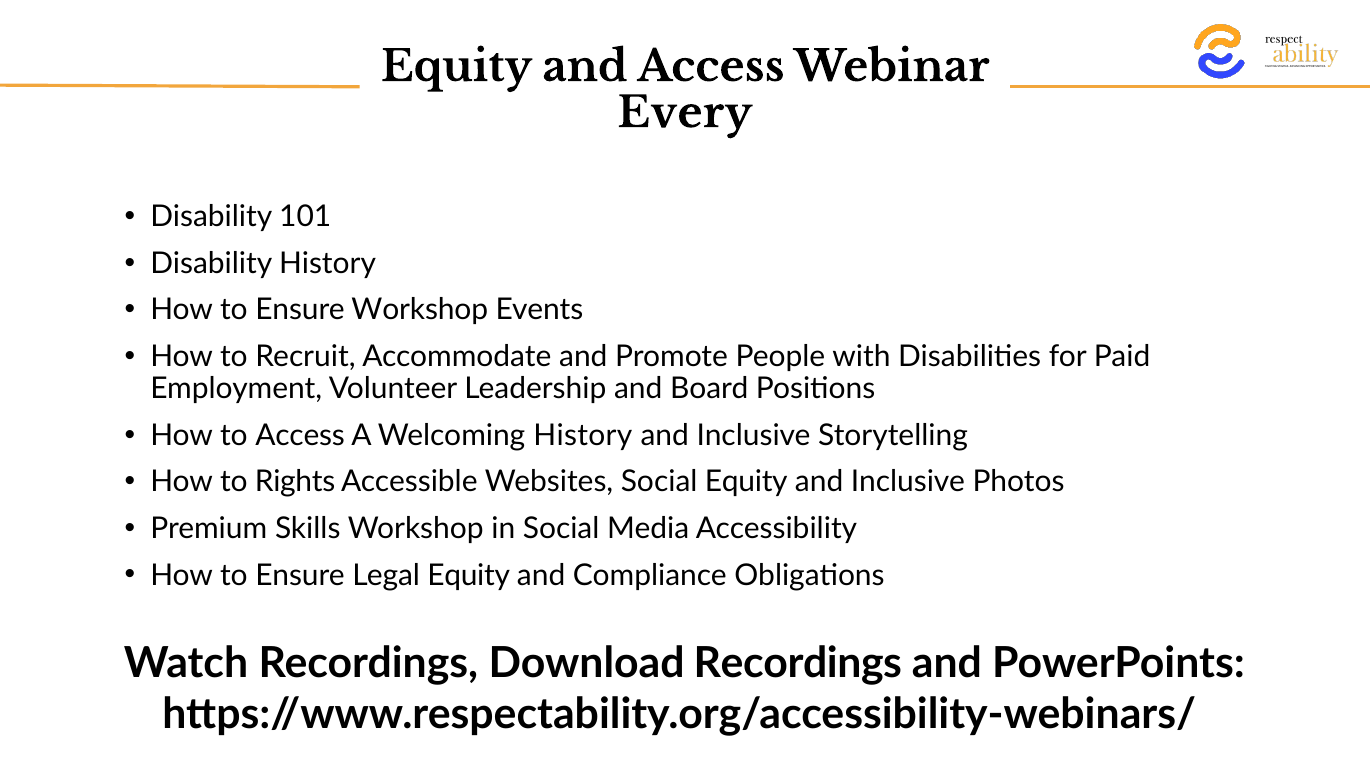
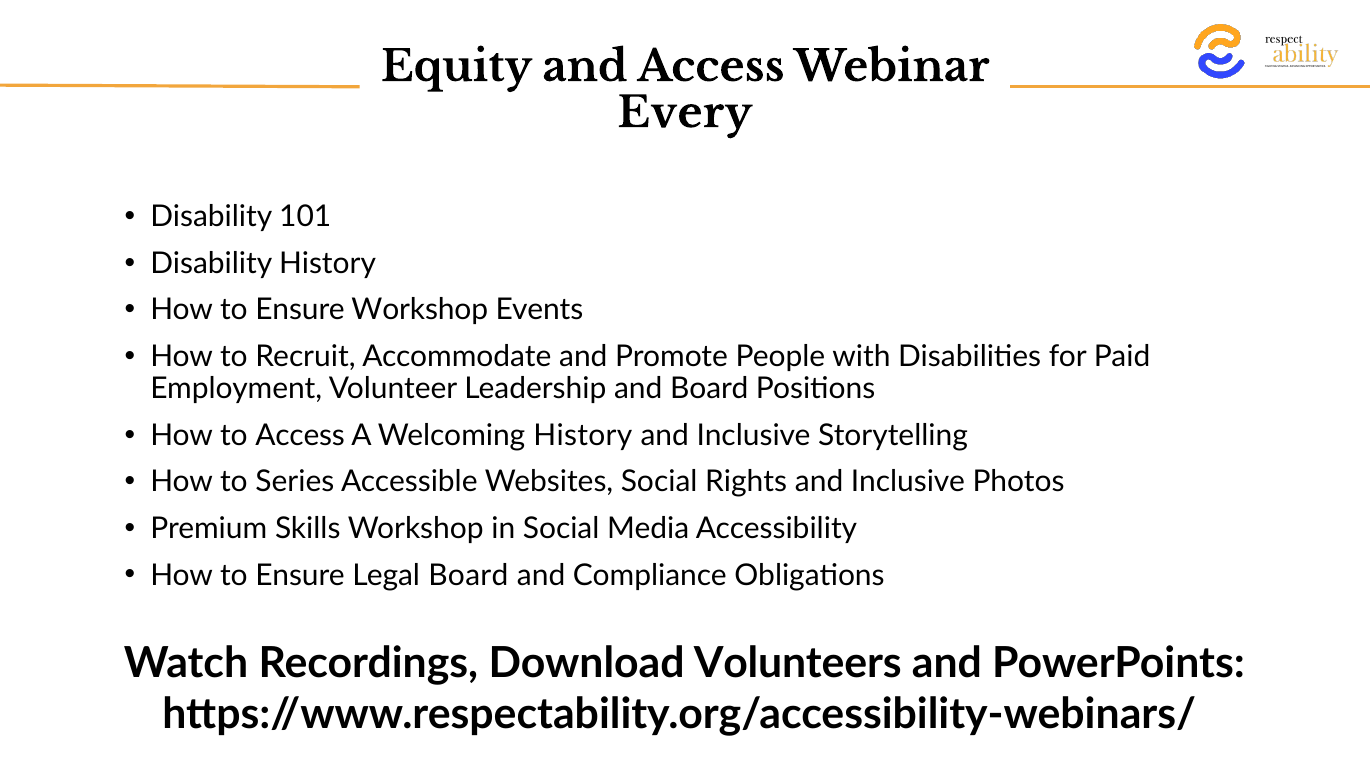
Rights: Rights -> Series
Social Equity: Equity -> Rights
Legal Equity: Equity -> Board
Download Recordings: Recordings -> Volunteers
